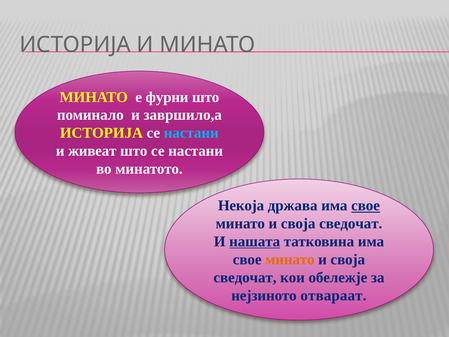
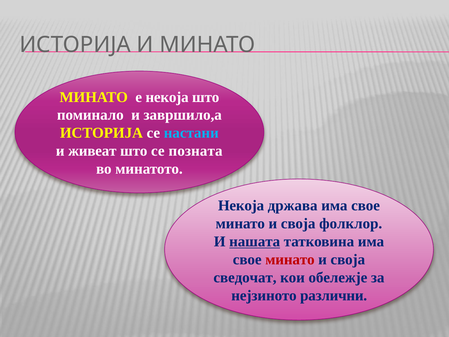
е фурни: фурни -> некоја
што се настани: настани -> позната
свое at (366, 205) underline: present -> none
сведочат at (351, 223): сведочат -> фолклор
минато at (290, 259) colour: orange -> red
отвараат: отвараат -> различни
